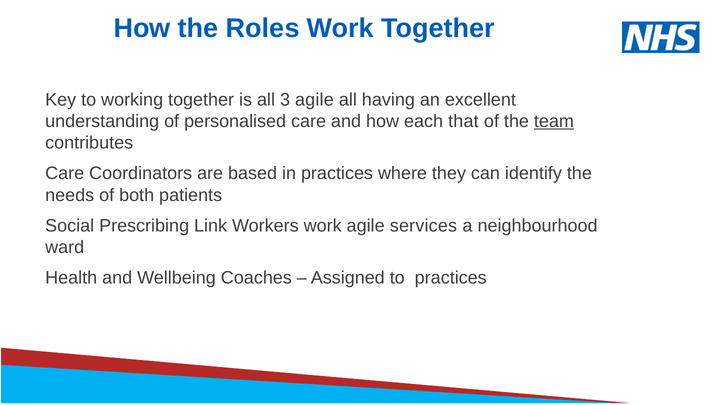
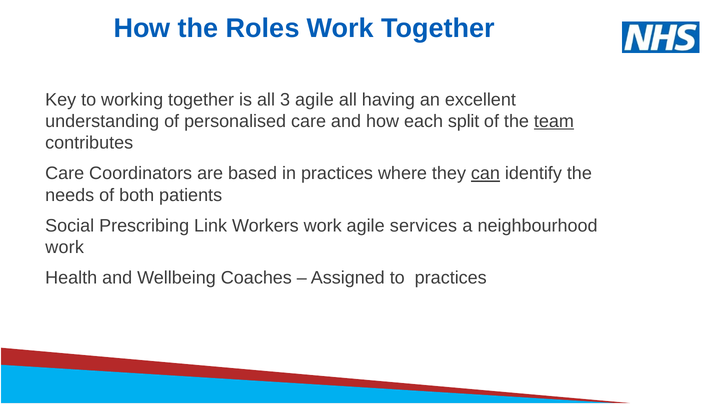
that: that -> split
can underline: none -> present
ward at (65, 247): ward -> work
